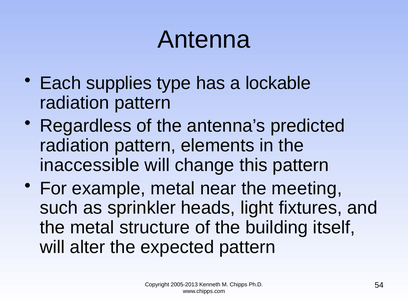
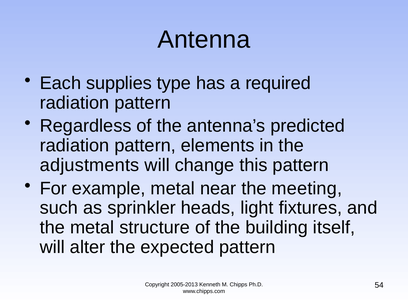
lockable: lockable -> required
inaccessible: inaccessible -> adjustments
